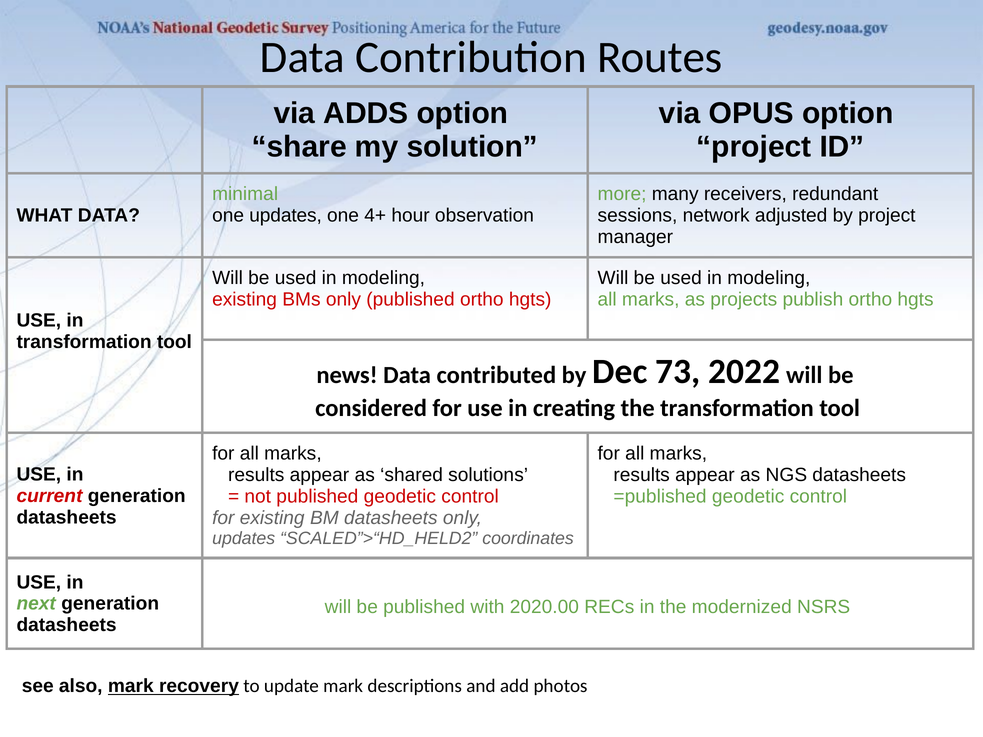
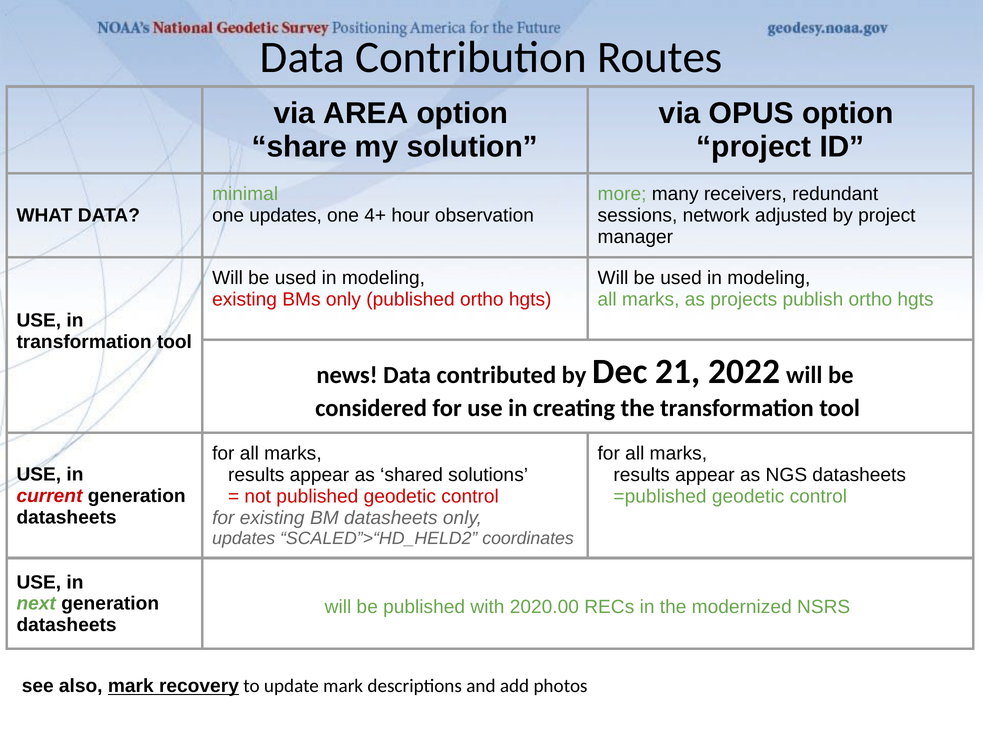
ADDS: ADDS -> AREA
73: 73 -> 21
